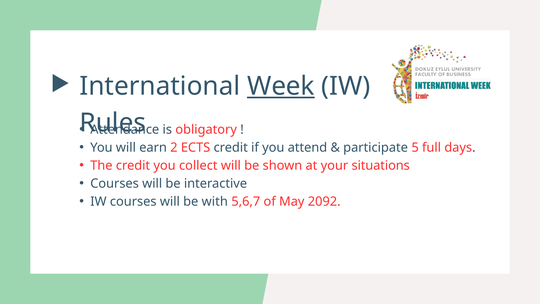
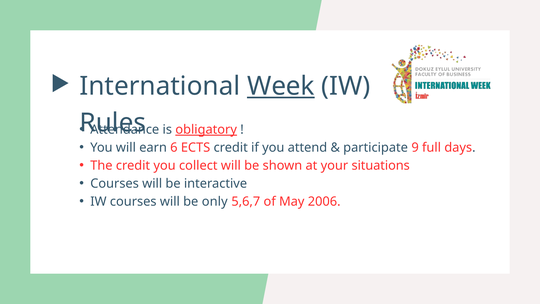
obligatory underline: none -> present
2: 2 -> 6
5: 5 -> 9
with: with -> only
2092: 2092 -> 2006
